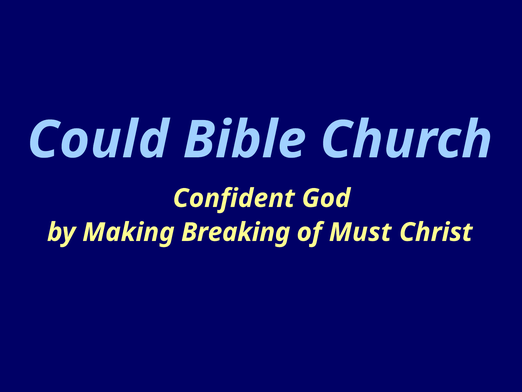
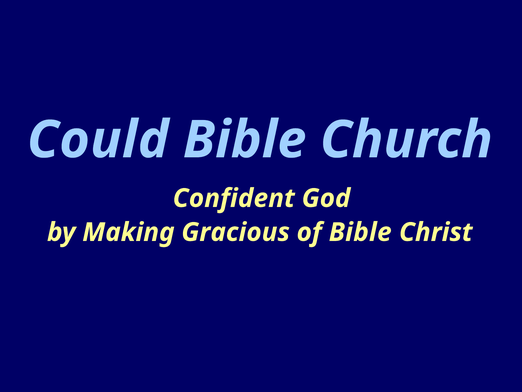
Breaking: Breaking -> Gracious
of Must: Must -> Bible
